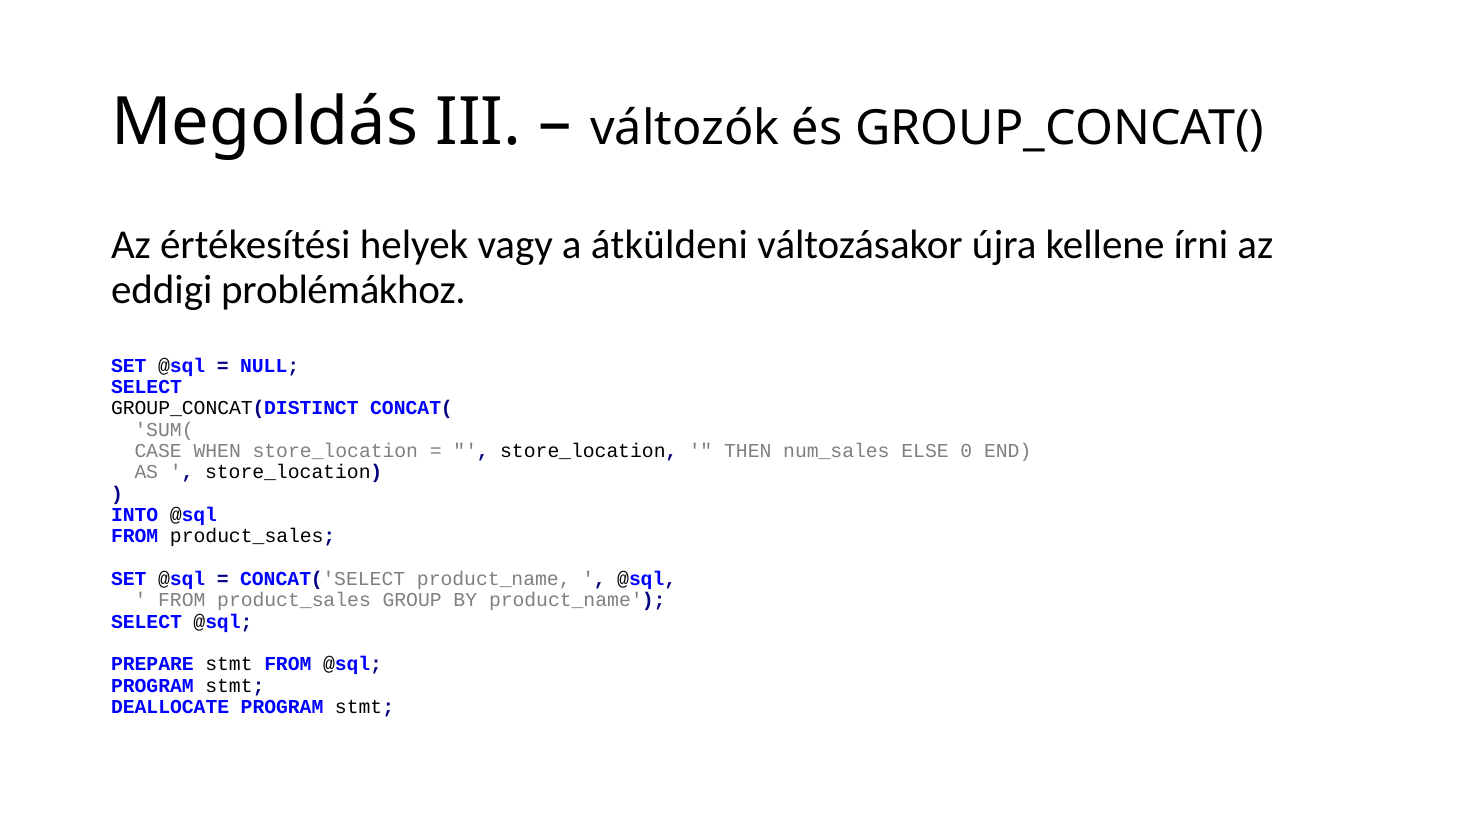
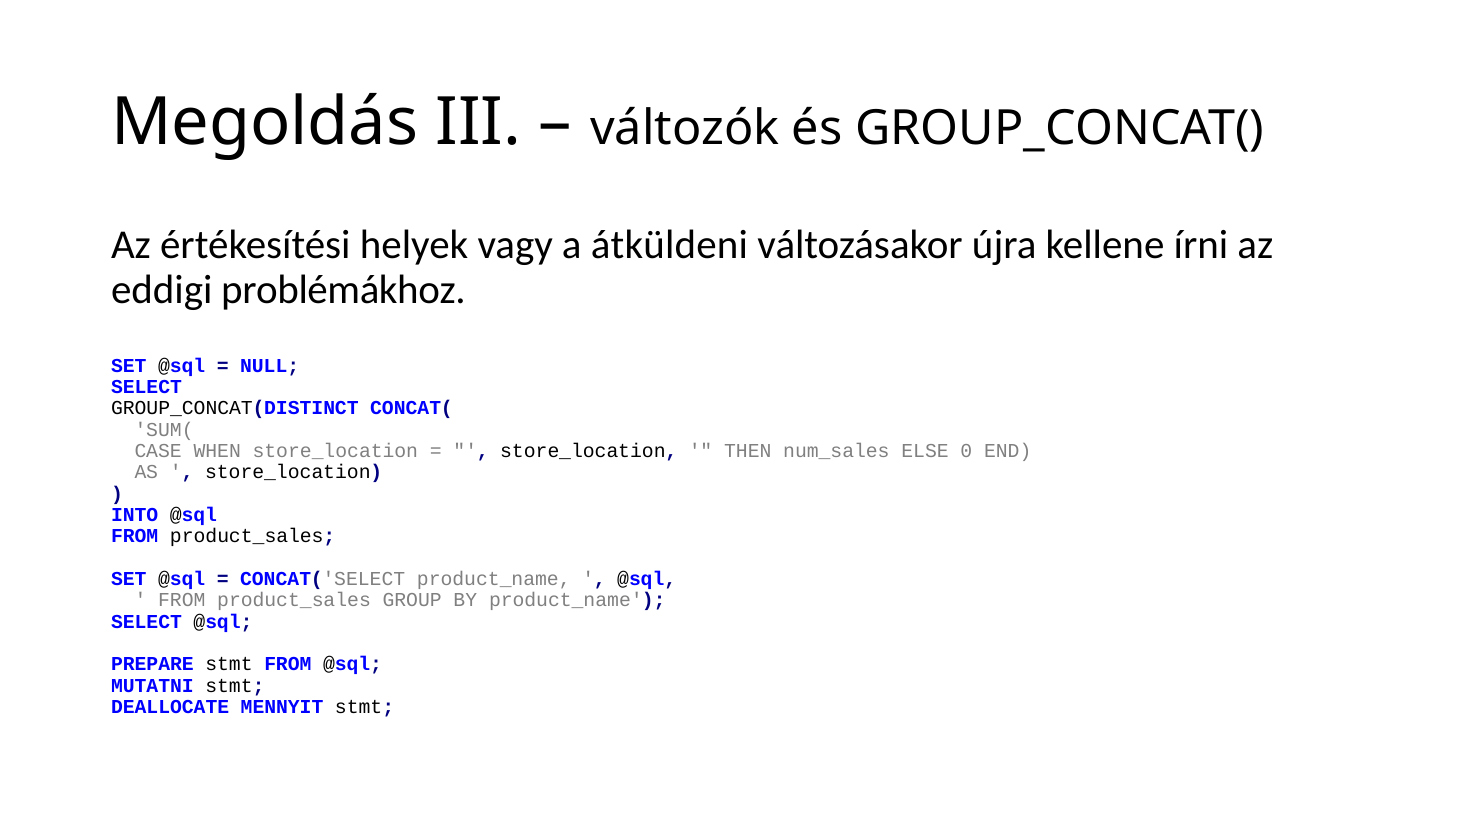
PROGRAM at (152, 686): PROGRAM -> MUTATNI
DEALLOCATE PROGRAM: PROGRAM -> MENNYIT
